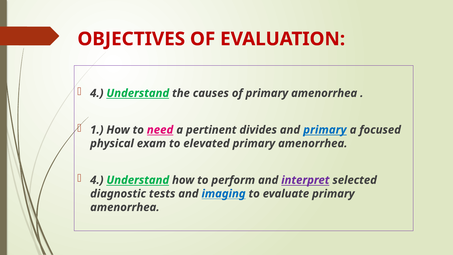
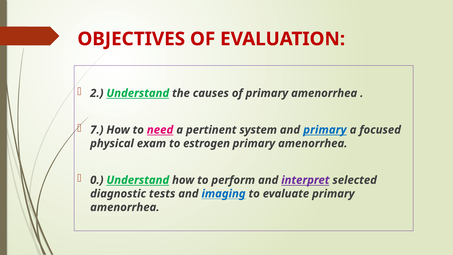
4 at (97, 93): 4 -> 2
1: 1 -> 7
divides: divides -> system
elevated: elevated -> estrogen
4 at (97, 180): 4 -> 0
